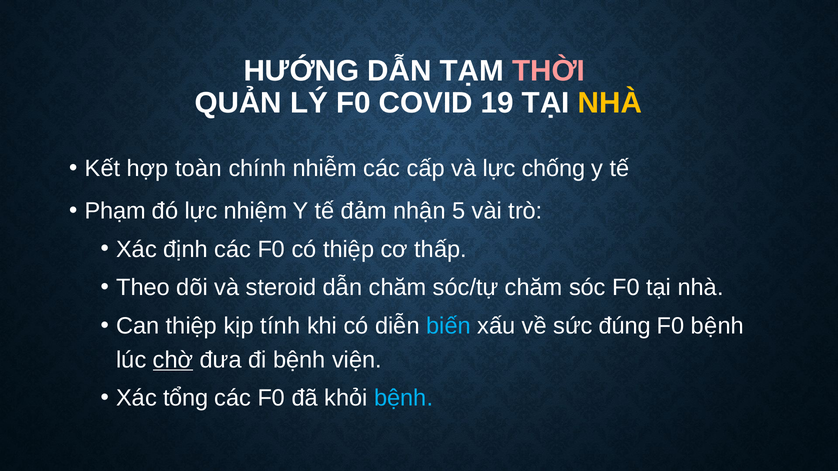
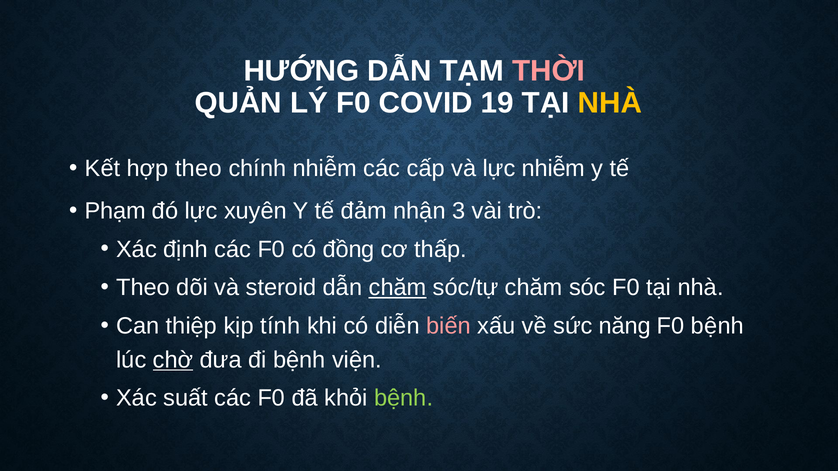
hợp toàn: toàn -> theo
lực chống: chống -> nhiễm
nhiệm: nhiệm -> xuyên
5: 5 -> 3
có thiệp: thiệp -> đồng
chăm at (398, 288) underline: none -> present
biến colour: light blue -> pink
đúng: đúng -> năng
tổng: tổng -> suất
bệnh at (404, 398) colour: light blue -> light green
